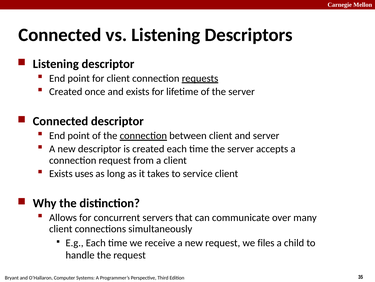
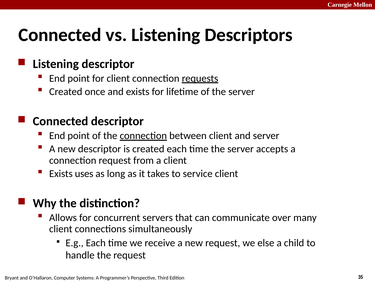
files: files -> else
